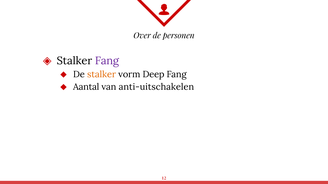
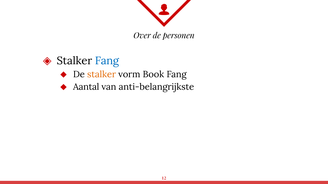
Fang at (107, 61) colour: purple -> blue
Deep: Deep -> Book
anti-uitschakelen: anti-uitschakelen -> anti-belangrijkste
